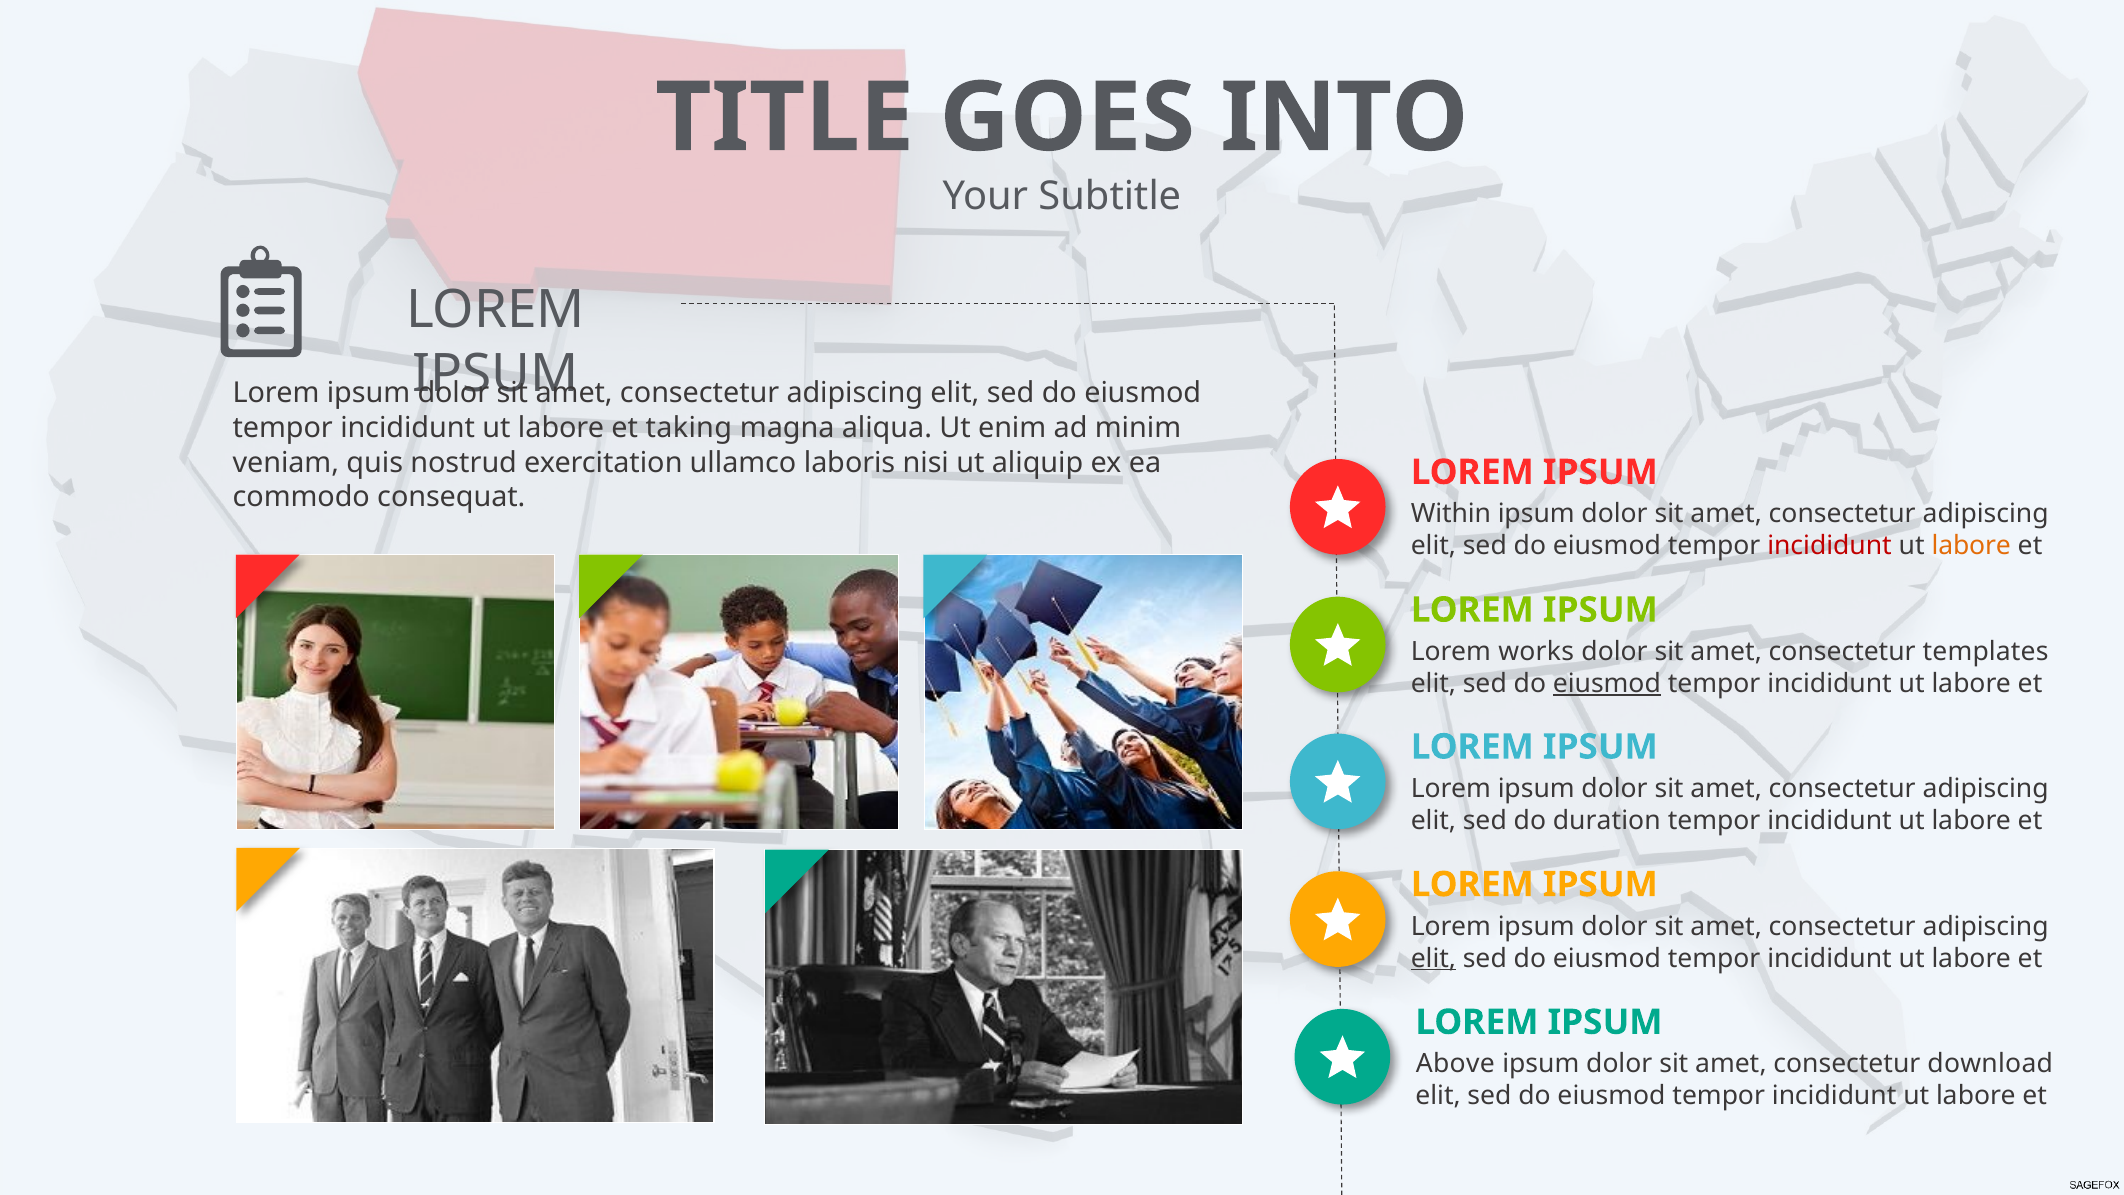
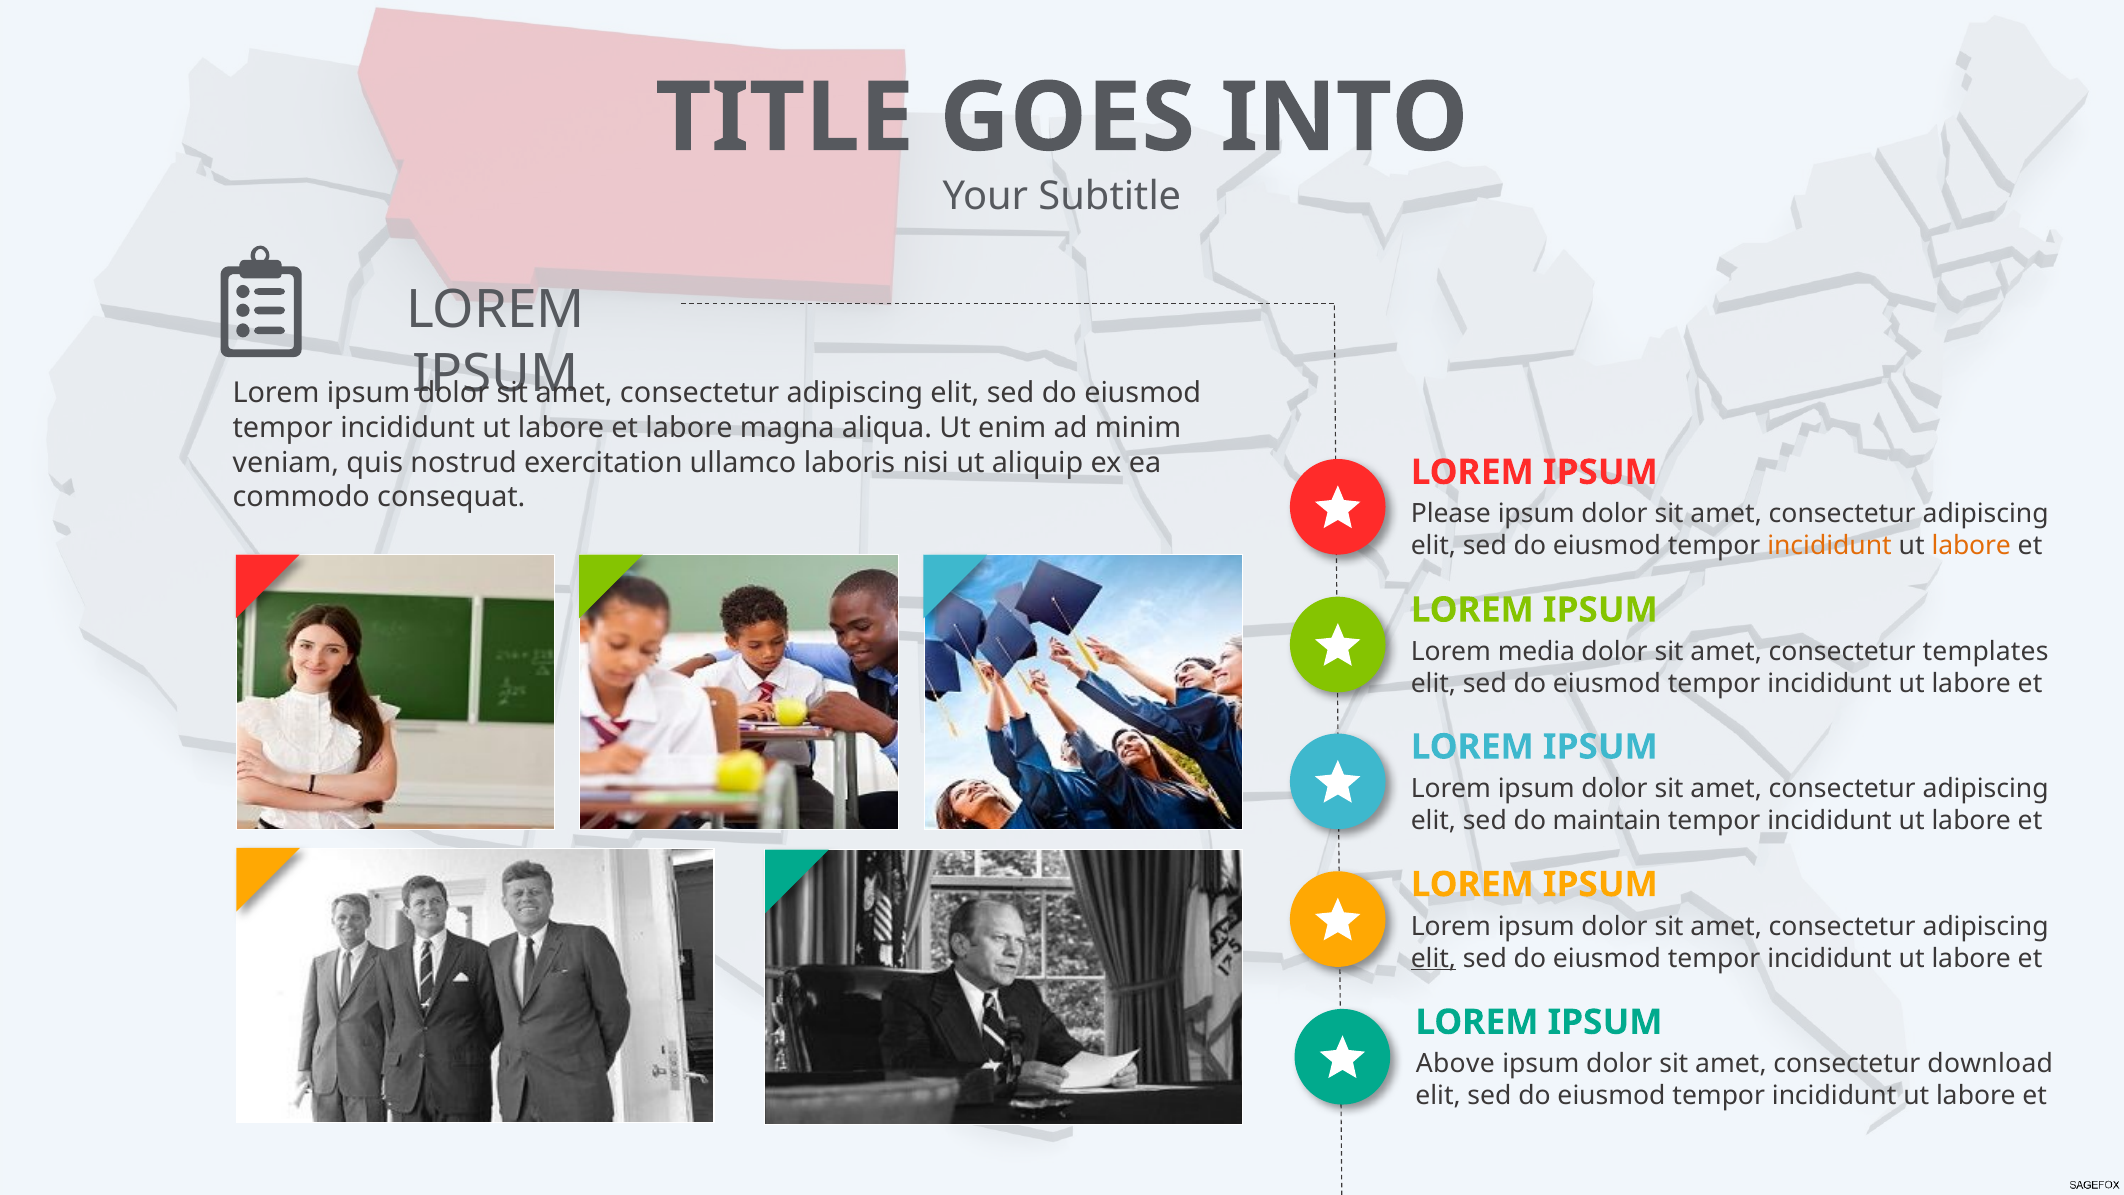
et taking: taking -> labore
Within: Within -> Please
incididunt at (1830, 546) colour: red -> orange
works: works -> media
eiusmod at (1607, 684) underline: present -> none
duration: duration -> maintain
